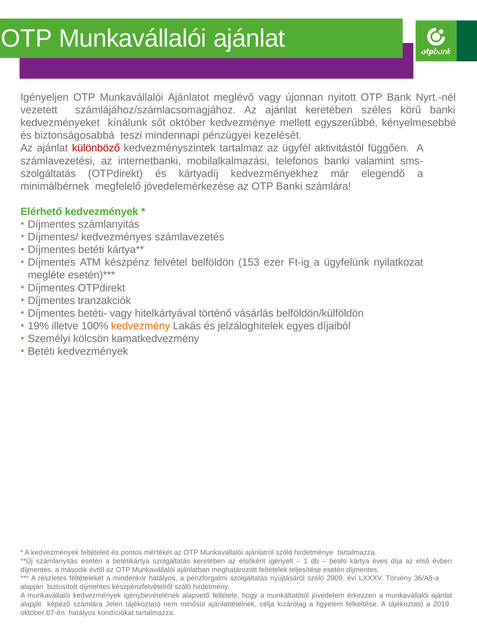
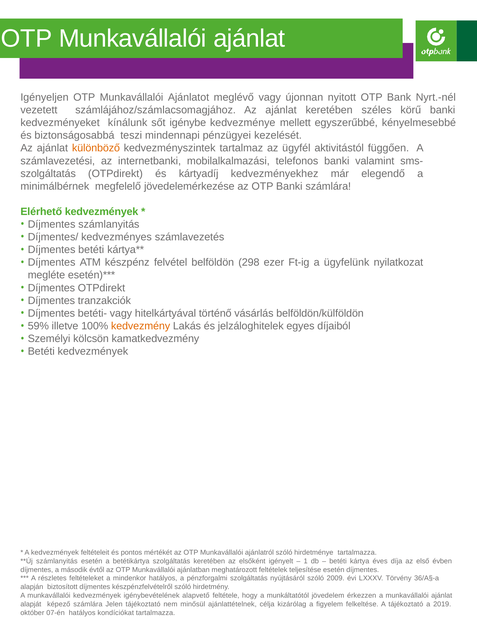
sőt október: október -> igénybe
különböző colour: red -> orange
153: 153 -> 298
19%: 19% -> 59%
